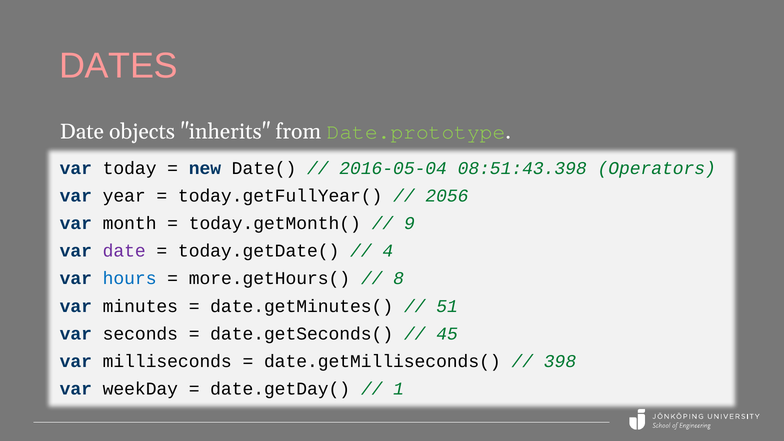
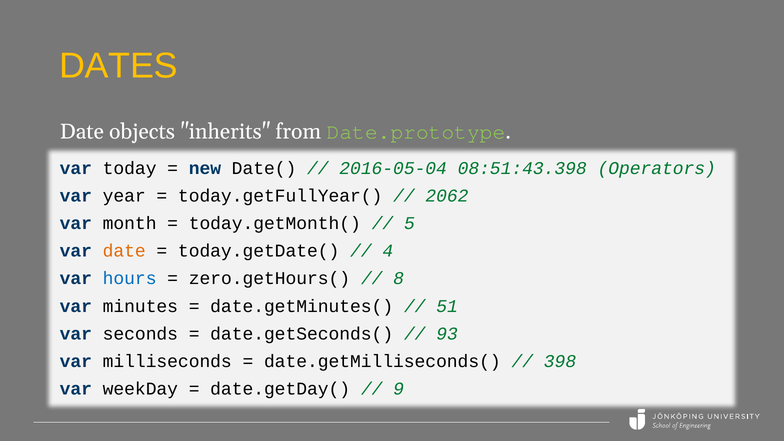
DATES colour: pink -> yellow
2056: 2056 -> 2062
9: 9 -> 5
date at (124, 251) colour: purple -> orange
more.getHours(: more.getHours( -> zero.getHours(
45: 45 -> 93
1: 1 -> 9
